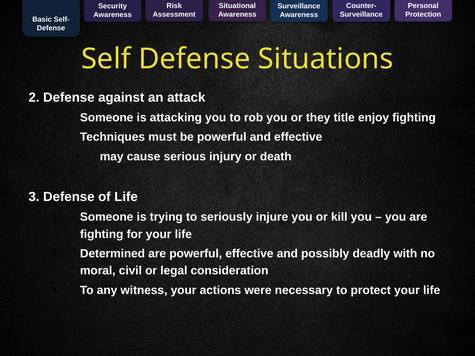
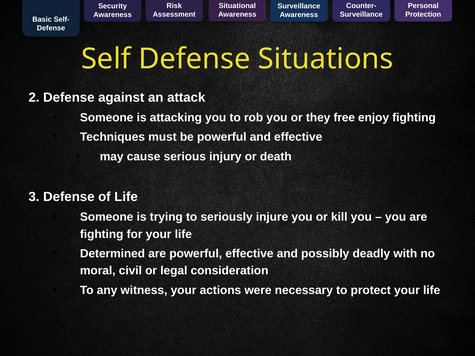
title: title -> free
